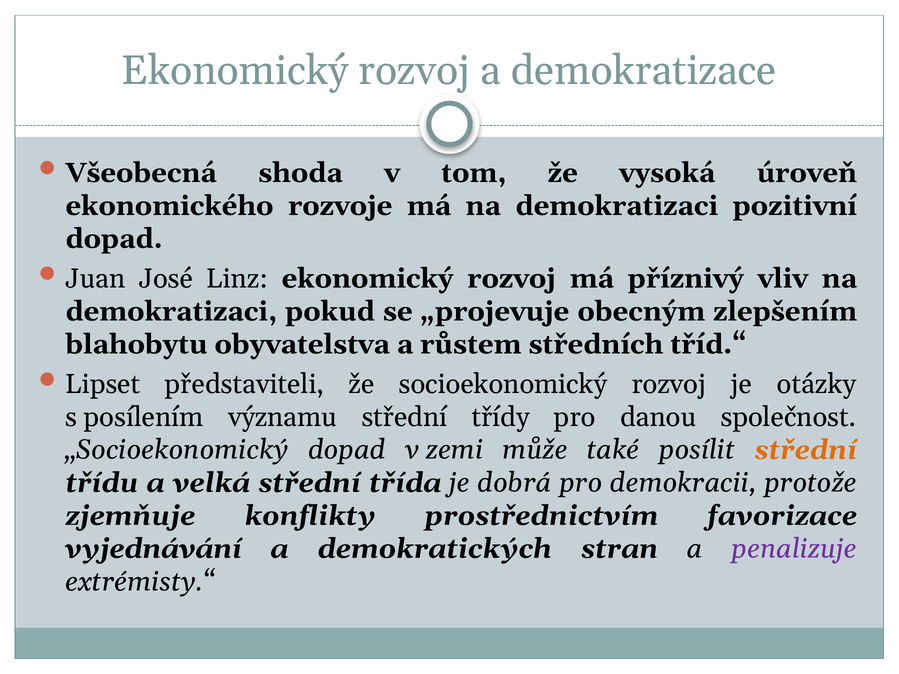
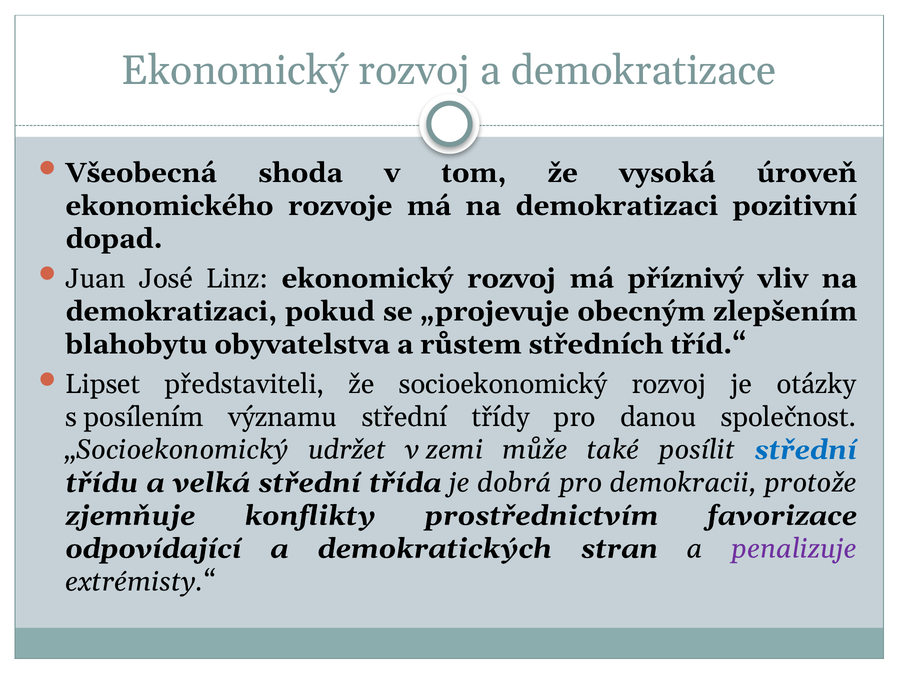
„Socioekonomický dopad: dopad -> udržet
střední at (806, 450) colour: orange -> blue
vyjednávání: vyjednávání -> odpovídající
